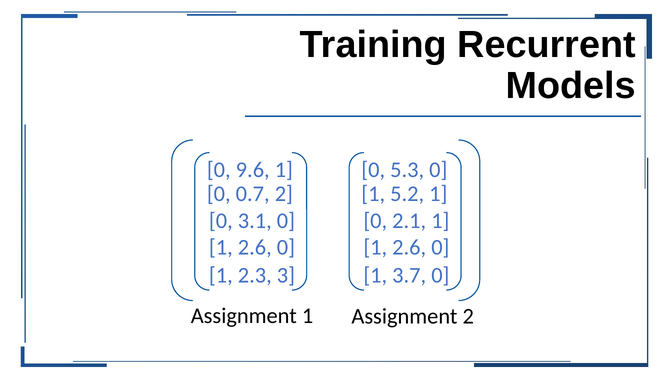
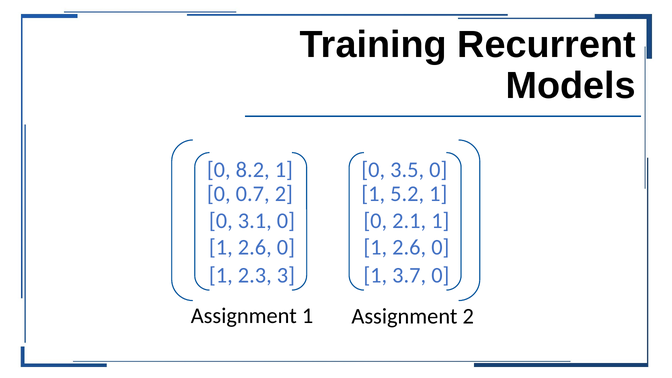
9.6: 9.6 -> 8.2
5.3: 5.3 -> 3.5
